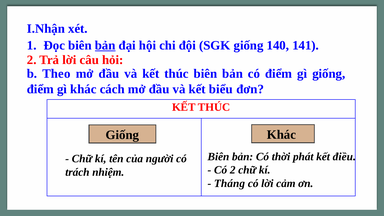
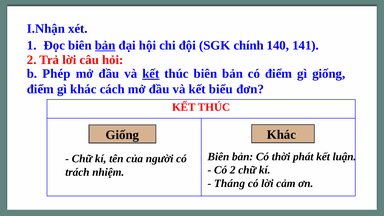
SGK giống: giống -> chính
Theo: Theo -> Phép
kết at (151, 74) underline: none -> present
điều: điều -> luận
